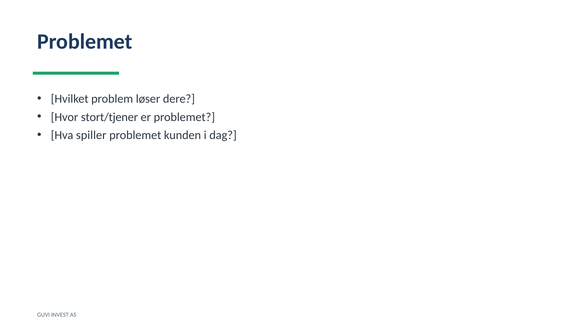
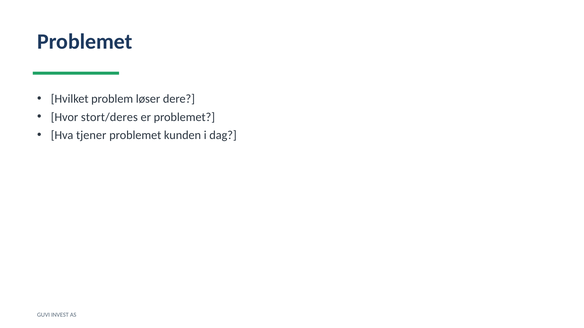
stort/tjener: stort/tjener -> stort/deres
spiller: spiller -> tjener
